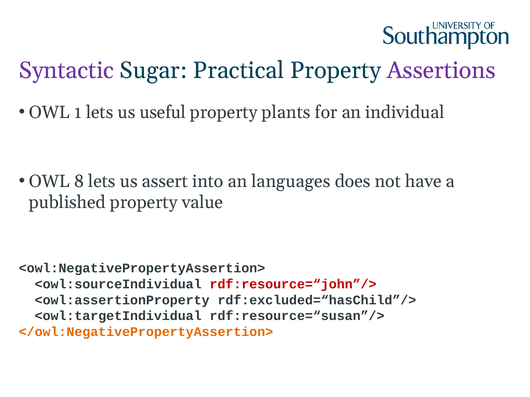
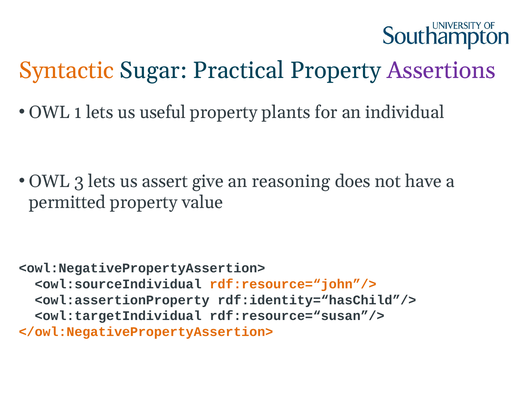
Syntactic colour: purple -> orange
8: 8 -> 3
into: into -> give
languages: languages -> reasoning
published: published -> permitted
rdf:resource=“john”/> colour: red -> orange
rdf:excluded=“hasChild”/>: rdf:excluded=“hasChild”/> -> rdf:identity=“hasChild”/>
